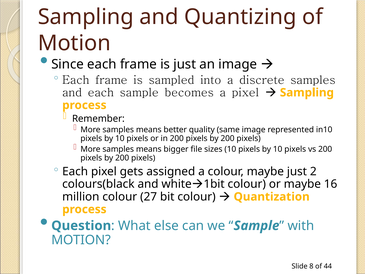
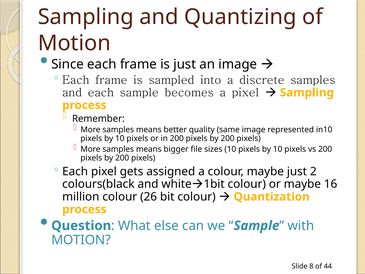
27: 27 -> 26
